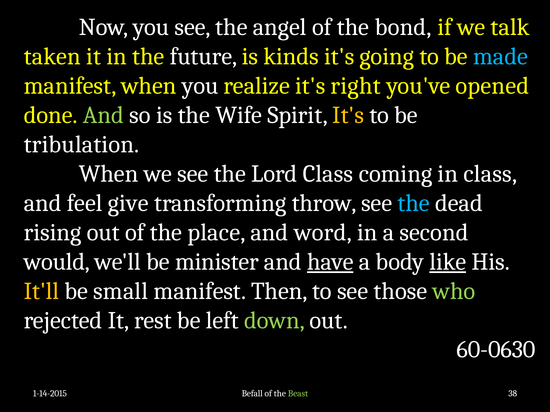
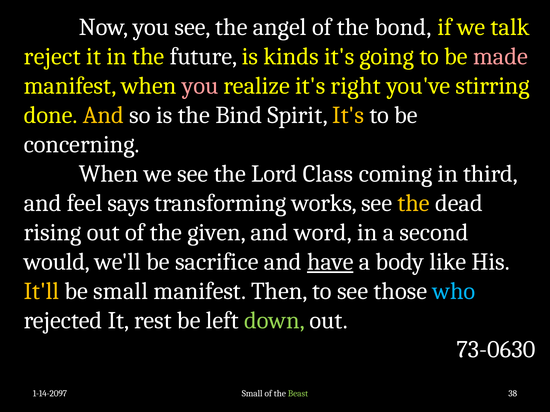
taken: taken -> reject
made colour: light blue -> pink
you at (200, 86) colour: white -> pink
opened: opened -> stirring
And at (103, 115) colour: light green -> yellow
Wife: Wife -> Bind
tribulation: tribulation -> concerning
in class: class -> third
give: give -> says
throw: throw -> works
the at (414, 203) colour: light blue -> yellow
place: place -> given
minister: minister -> sacrifice
like underline: present -> none
who colour: light green -> light blue
60-0630: 60-0630 -> 73-0630
1-14-2015: 1-14-2015 -> 1-14-2097
Befall at (252, 394): Befall -> Small
